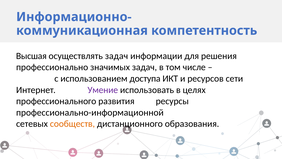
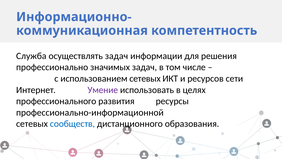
Высшая: Высшая -> Служба
использованием доступа: доступа -> сетевых
сообществ colour: orange -> blue
